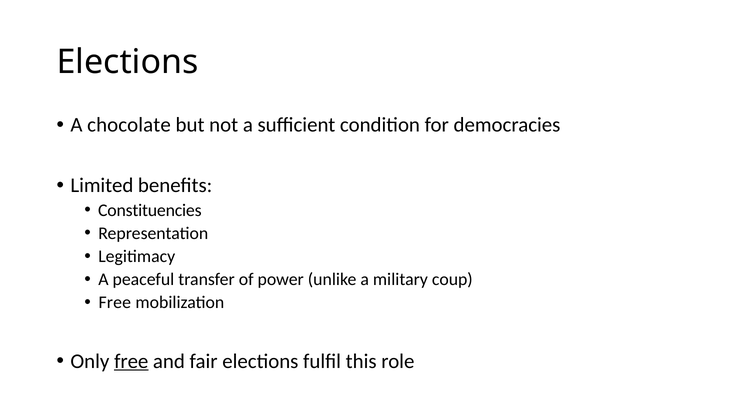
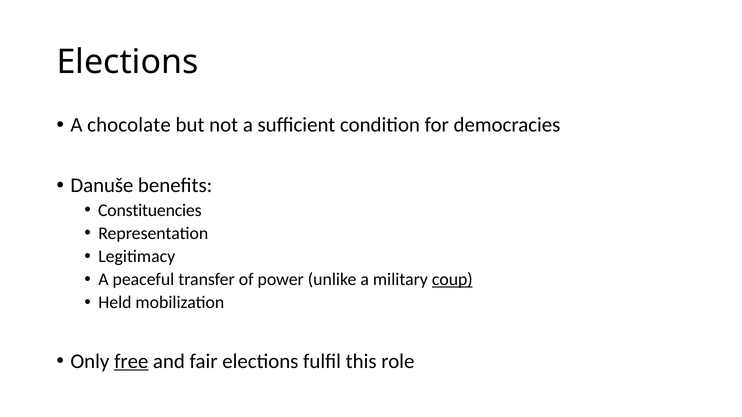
Limited: Limited -> Danuše
coup underline: none -> present
Free at (115, 303): Free -> Held
